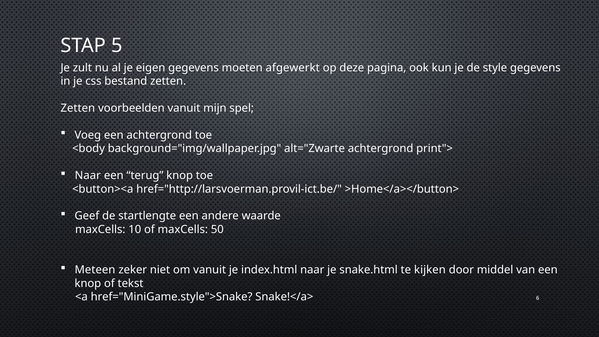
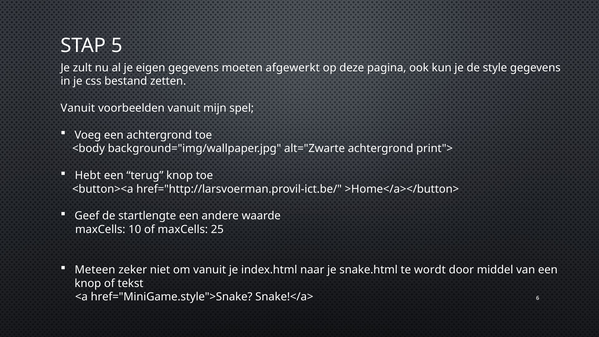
Zetten at (78, 108): Zetten -> Vanuit
Naar at (88, 175): Naar -> Hebt
50: 50 -> 25
kijken: kijken -> wordt
